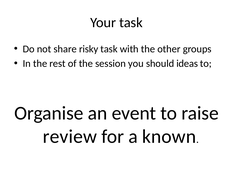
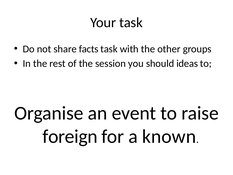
risky: risky -> facts
review: review -> foreign
